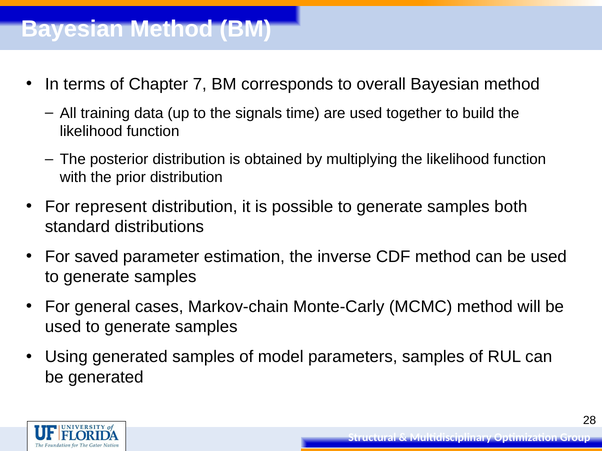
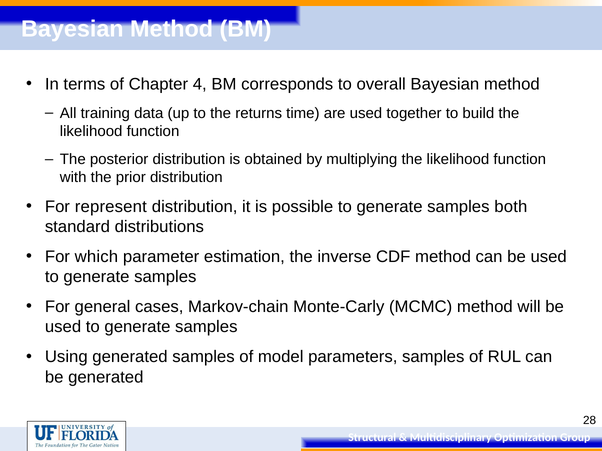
7: 7 -> 4
signals: signals -> returns
saved: saved -> which
